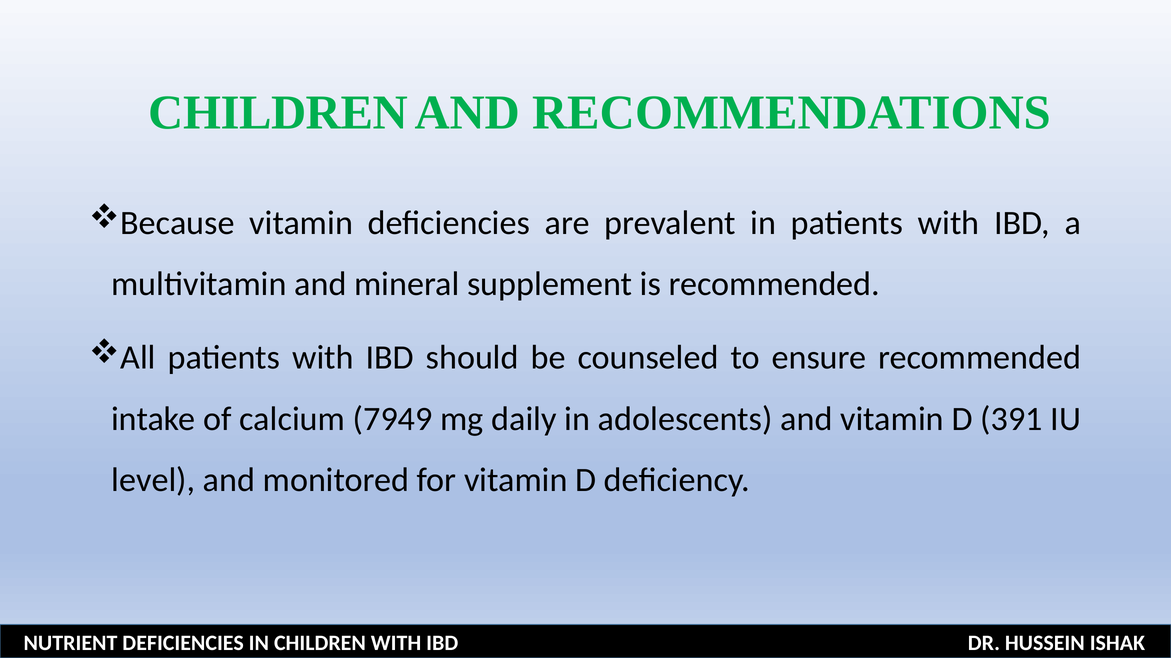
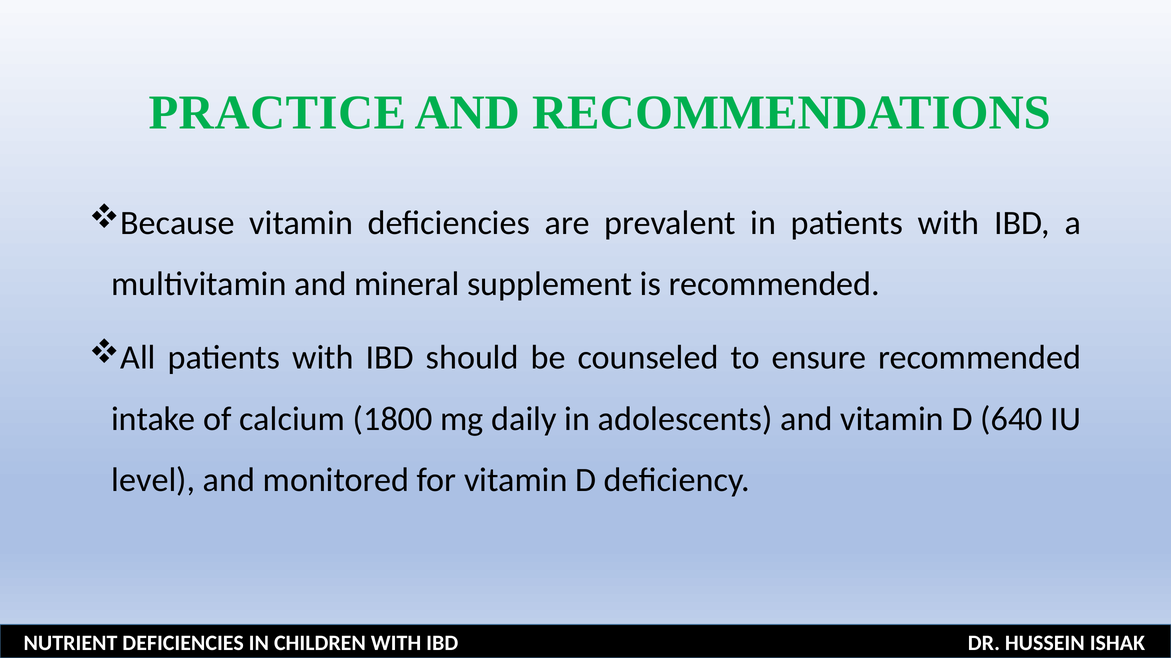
CHILDREN at (278, 113): CHILDREN -> PRACTICE
7949: 7949 -> 1800
391: 391 -> 640
